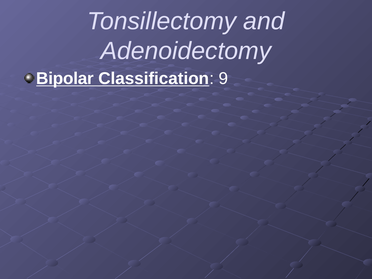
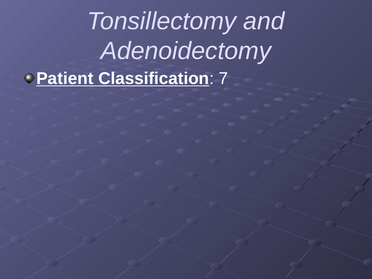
Bipolar: Bipolar -> Patient
9: 9 -> 7
